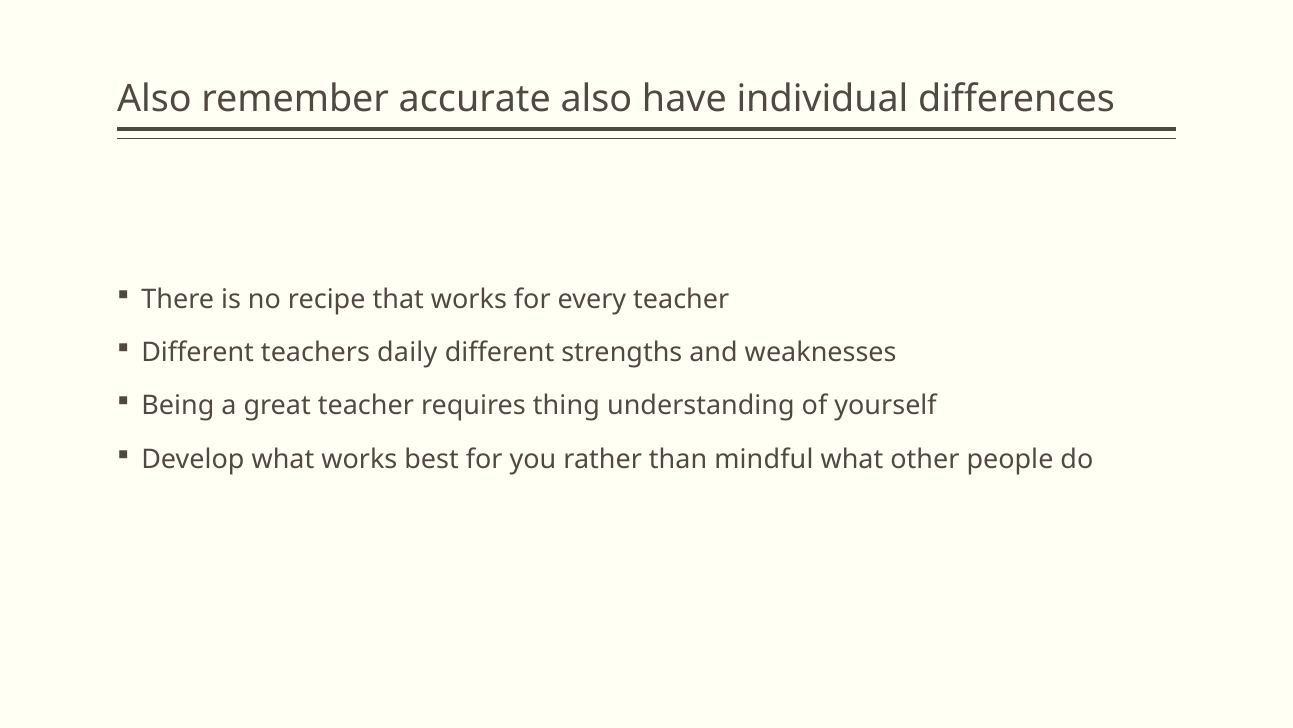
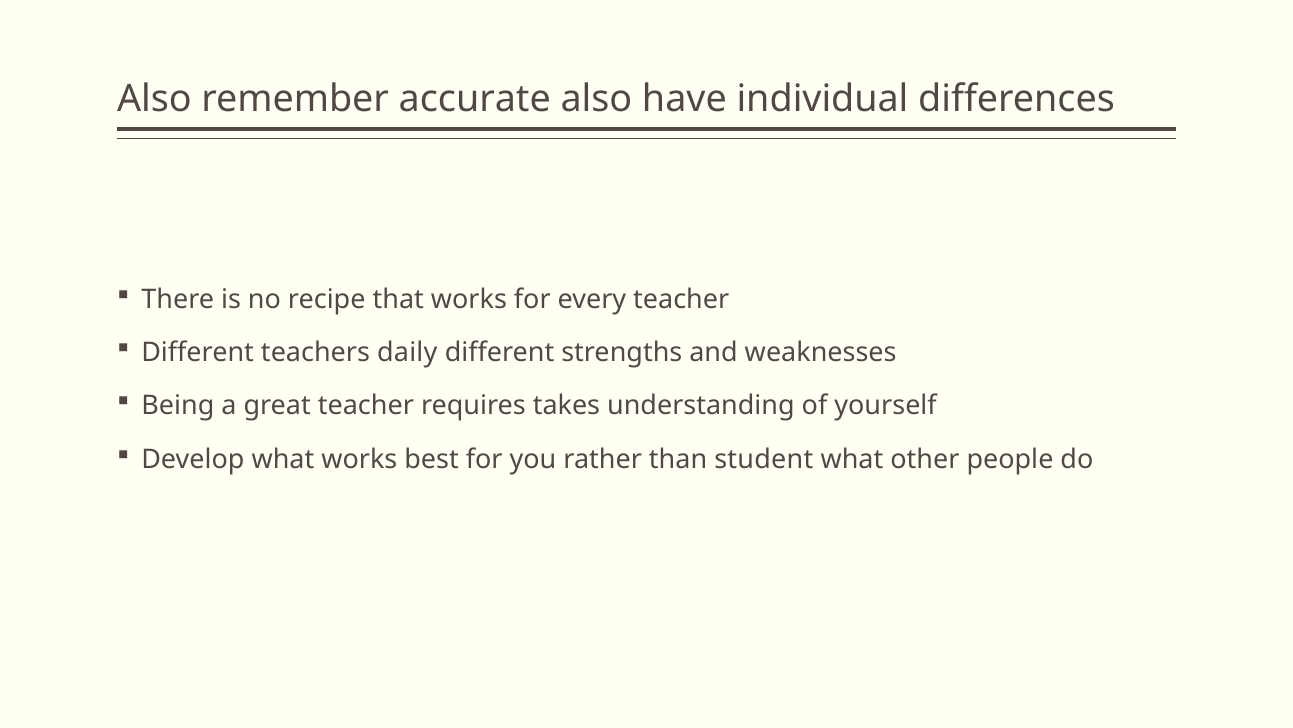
thing: thing -> takes
mindful: mindful -> student
